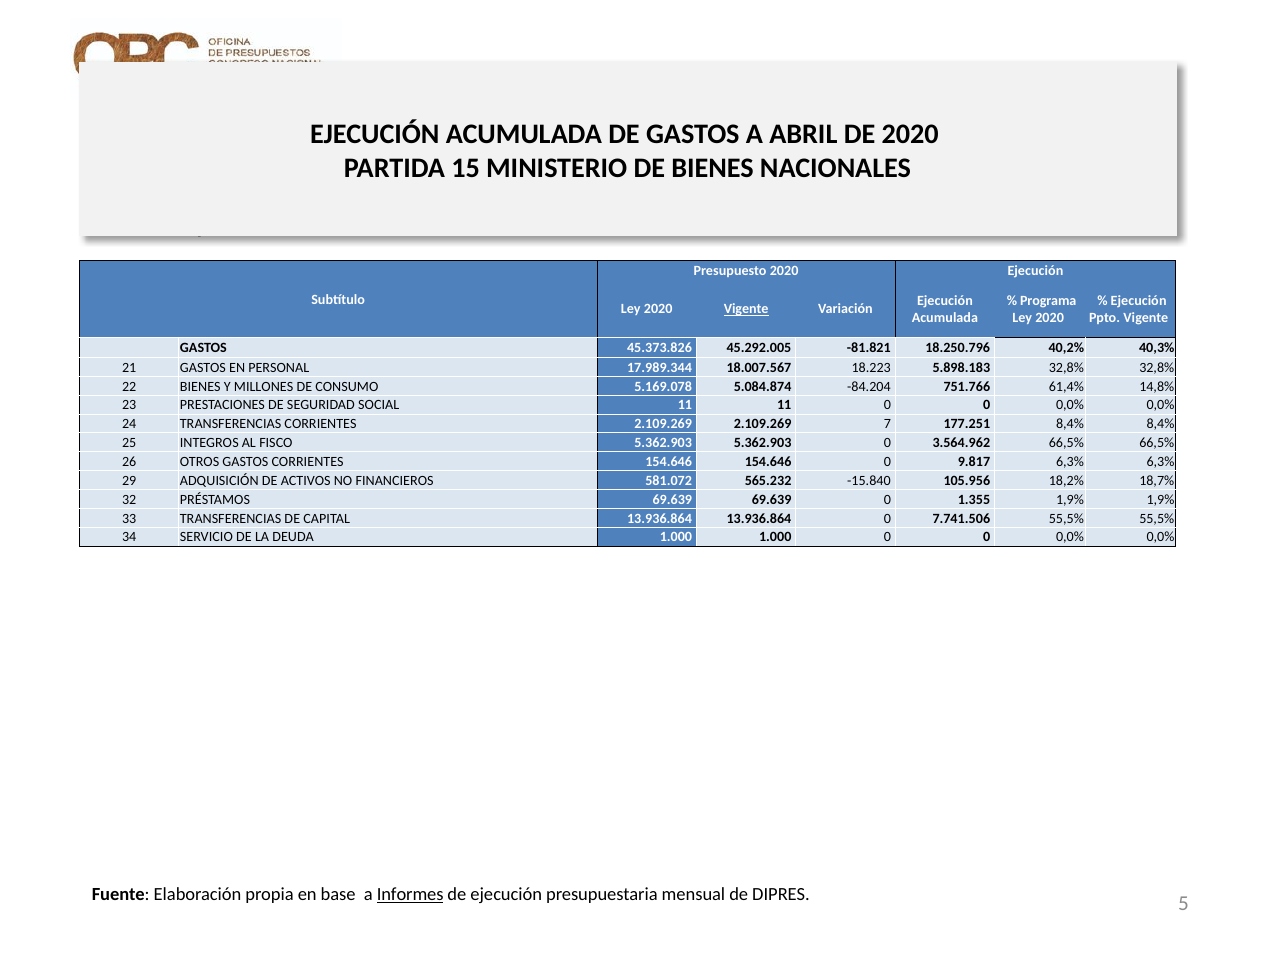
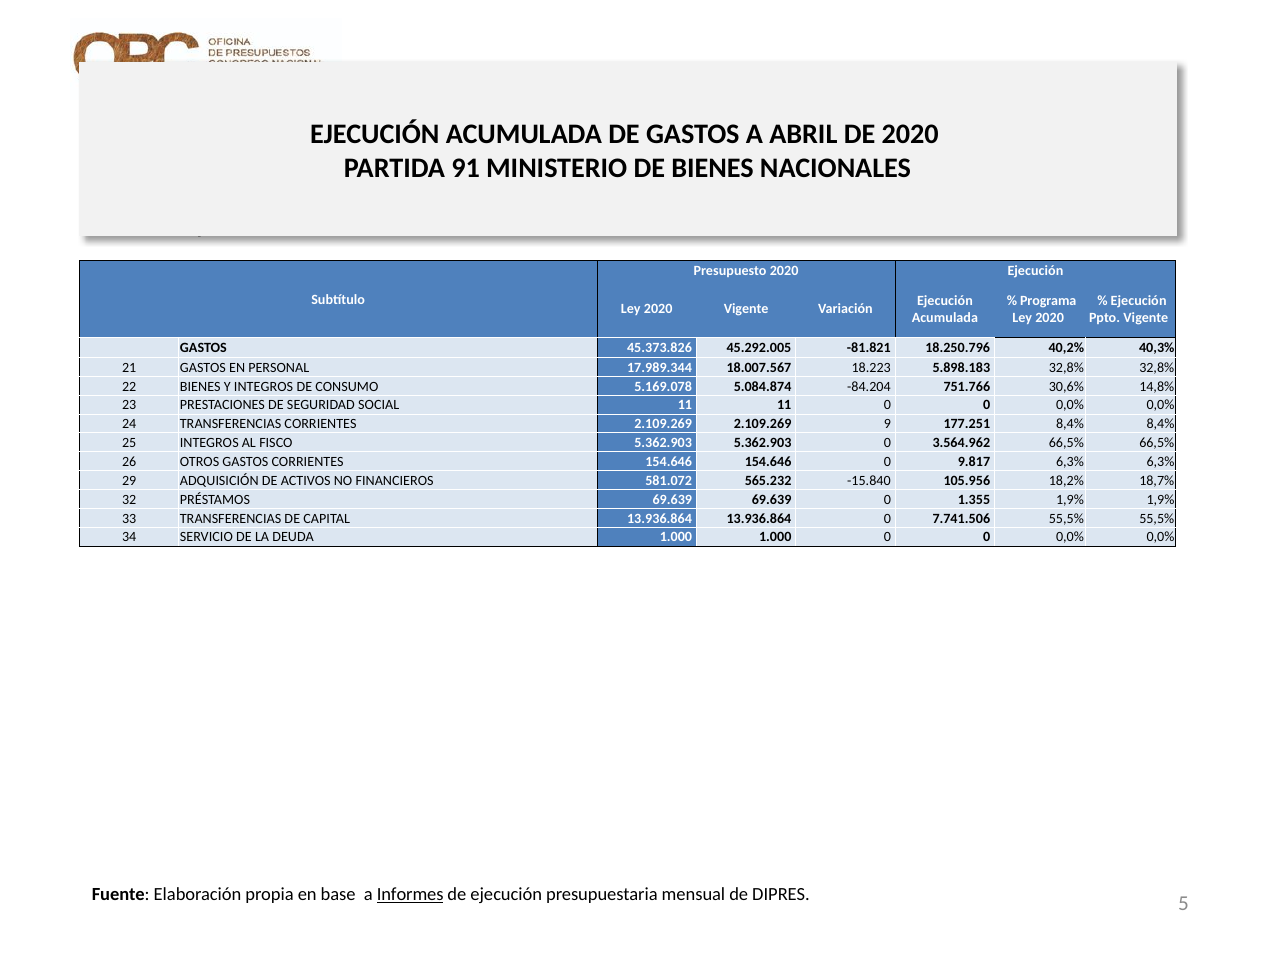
15: 15 -> 91
Vigente at (746, 309) underline: present -> none
Y MILLONES: MILLONES -> INTEGROS
61,4%: 61,4% -> 30,6%
7: 7 -> 9
